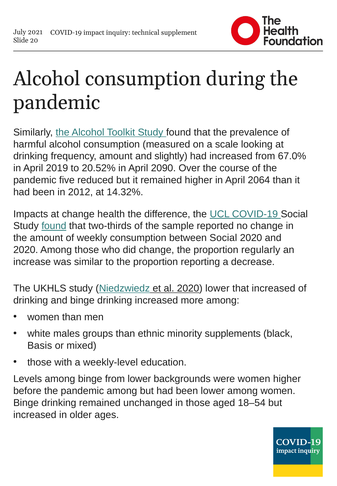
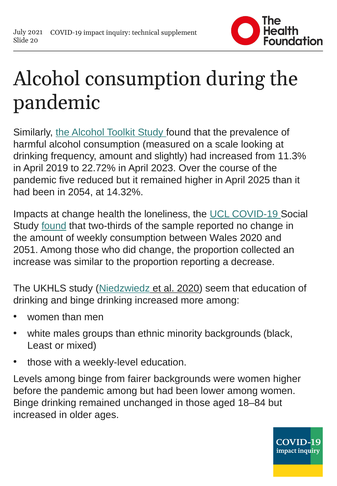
67.0%: 67.0% -> 11.3%
20.52%: 20.52% -> 22.72%
2090: 2090 -> 2023
2064: 2064 -> 2025
2012: 2012 -> 2054
difference: difference -> loneliness
between Social: Social -> Wales
2020 at (26, 250): 2020 -> 2051
regularly: regularly -> collected
2020 lower: lower -> seem
that increased: increased -> education
minority supplements: supplements -> backgrounds
Basis: Basis -> Least
from lower: lower -> fairer
18–54: 18–54 -> 18–84
